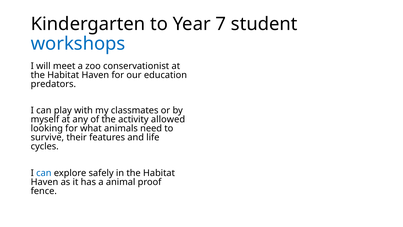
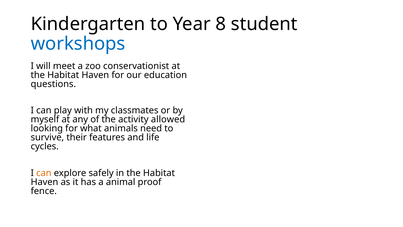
7: 7 -> 8
predators: predators -> questions
can at (44, 173) colour: blue -> orange
